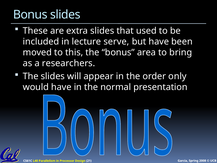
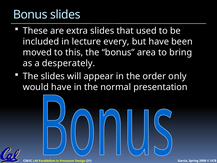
serve: serve -> every
researchers: researchers -> desperately
